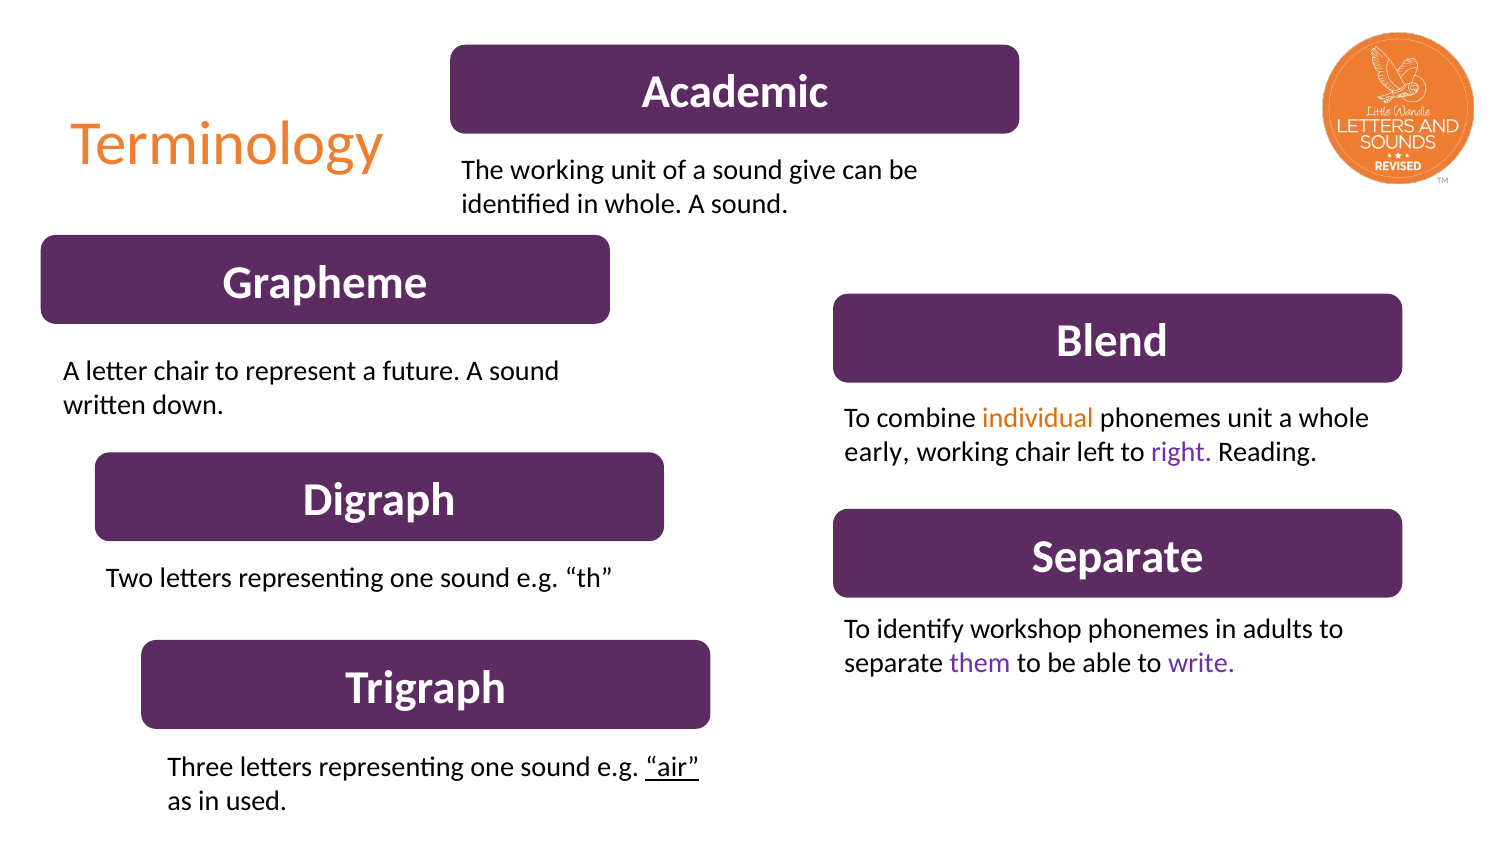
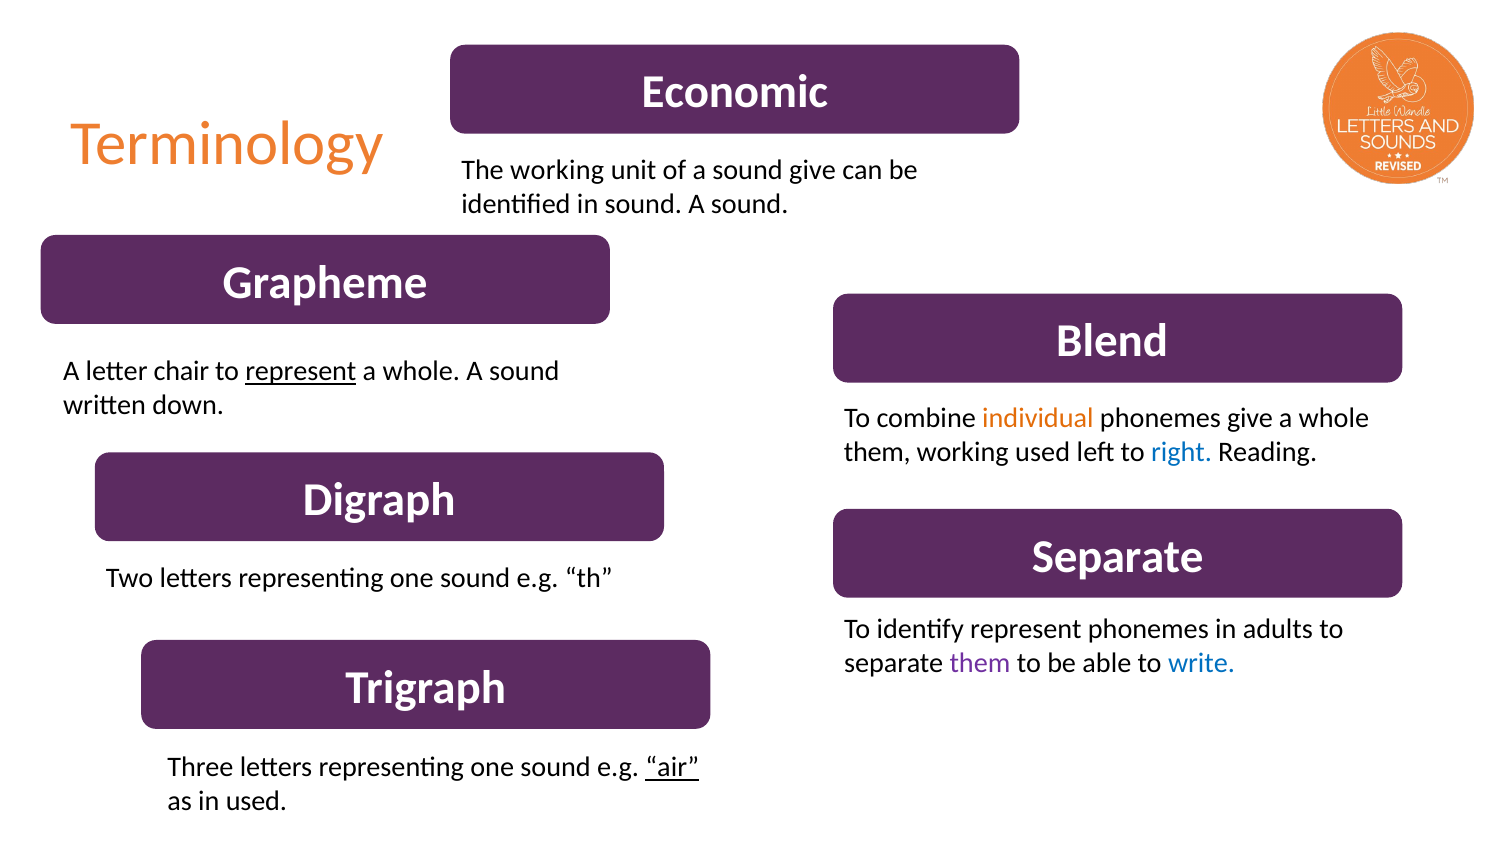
Academic: Academic -> Economic
in whole: whole -> sound
represent at (301, 372) underline: none -> present
future at (421, 372): future -> whole
phonemes unit: unit -> give
early at (877, 452): early -> them
working chair: chair -> used
right colour: purple -> blue
identify workshop: workshop -> represent
write colour: purple -> blue
